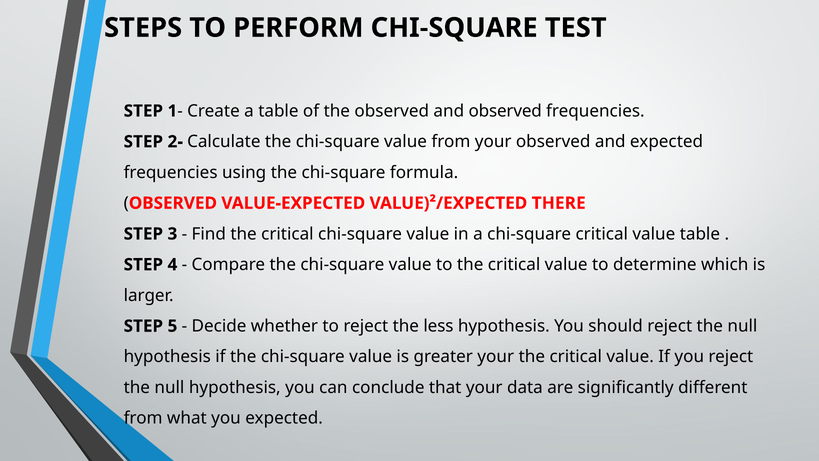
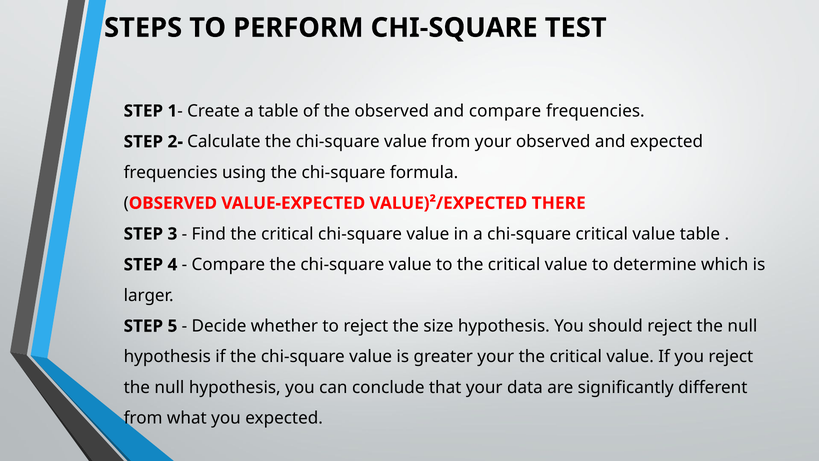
and observed: observed -> compare
less: less -> size
